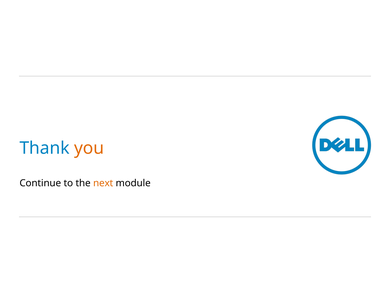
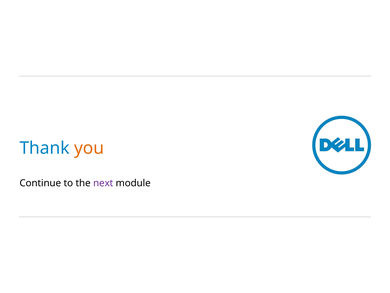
next colour: orange -> purple
